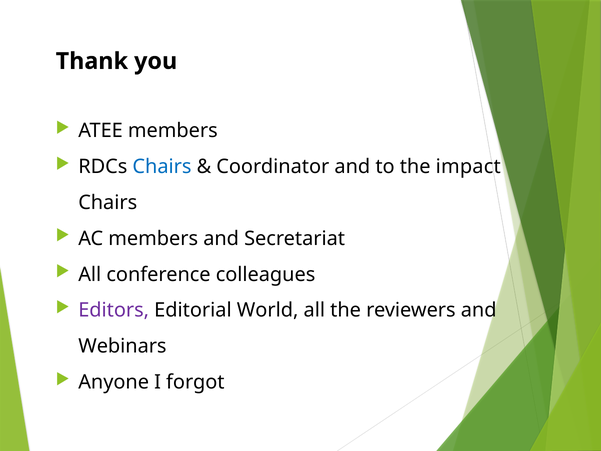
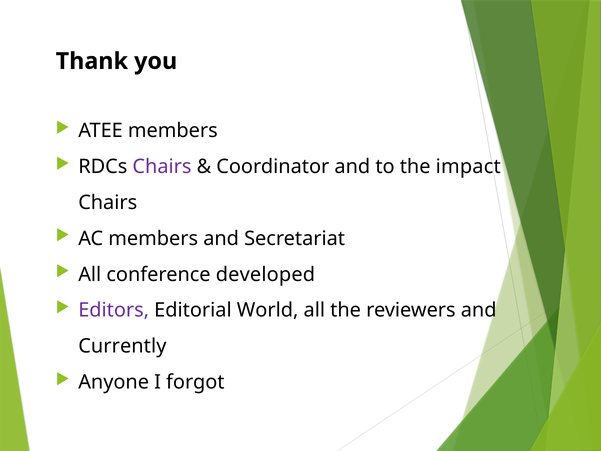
Chairs at (162, 167) colour: blue -> purple
colleagues: colleagues -> developed
Webinars: Webinars -> Currently
